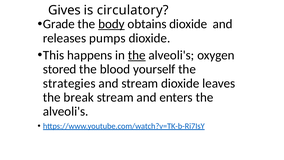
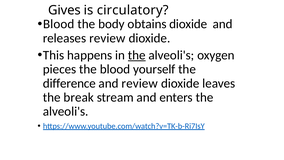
Grade at (59, 24): Grade -> Blood
body underline: present -> none
releases pumps: pumps -> review
stored: stored -> pieces
strategies: strategies -> difference
and stream: stream -> review
